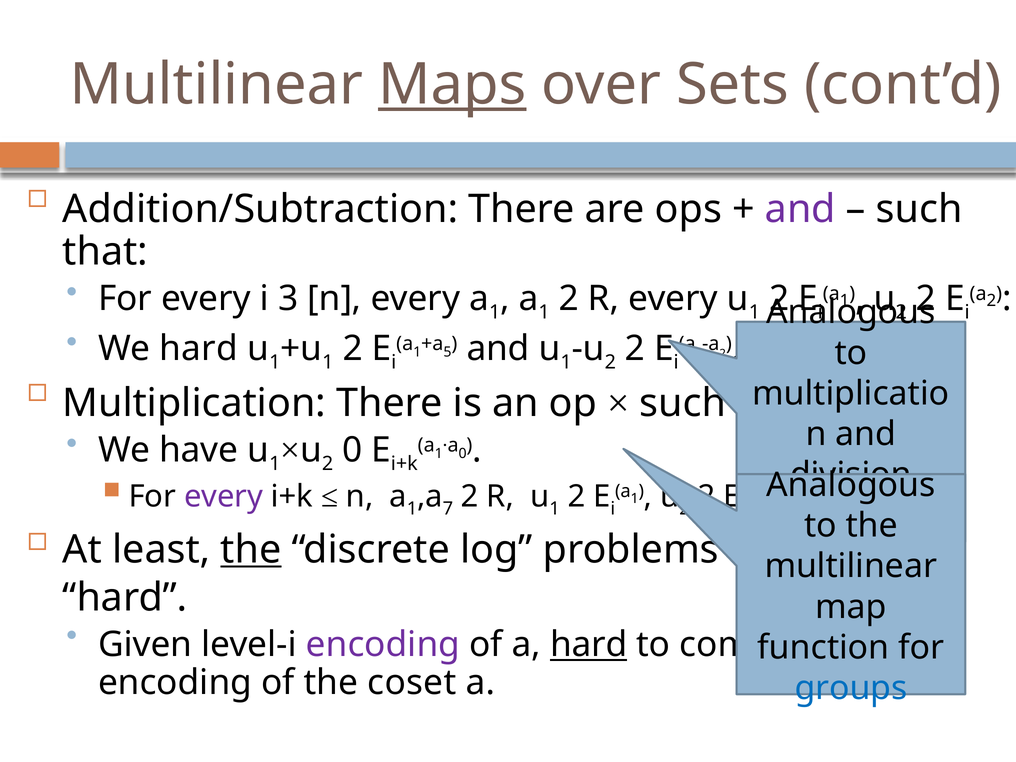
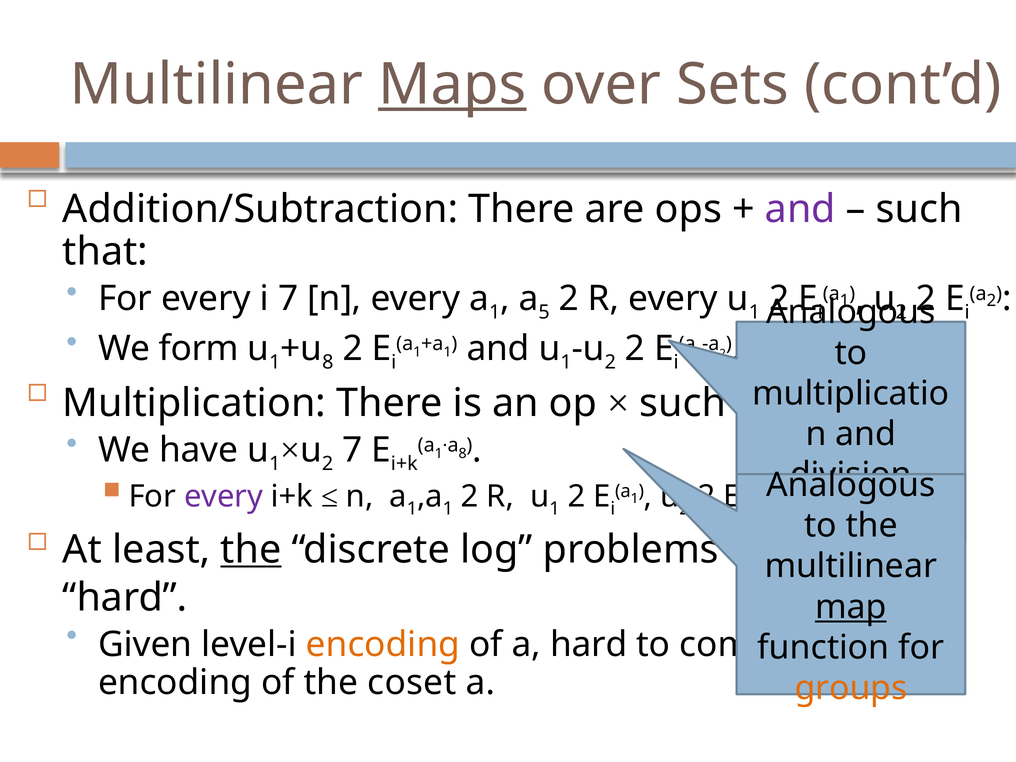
i 3: 3 -> 7
1 at (544, 312): 1 -> 5
We hard: hard -> form
1 at (328, 362): 1 -> 8
5 at (448, 352): 5 -> 1
2 0: 0 -> 7
a 0: 0 -> 8
7 at (448, 509): 7 -> 1
map underline: none -> present
encoding at (383, 645) colour: purple -> orange
hard at (589, 645) underline: present -> none
groups colour: blue -> orange
